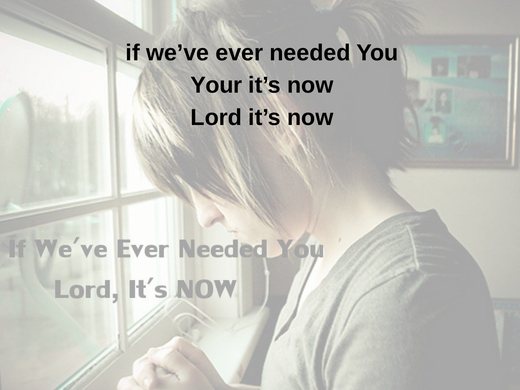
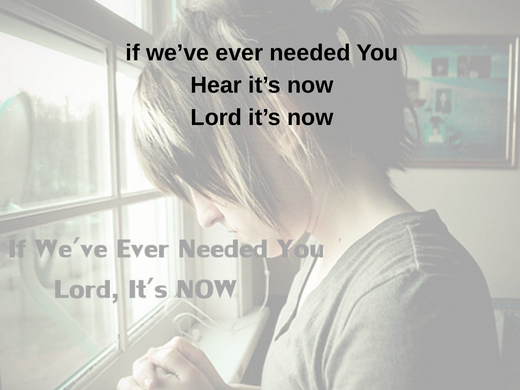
Your: Your -> Hear
